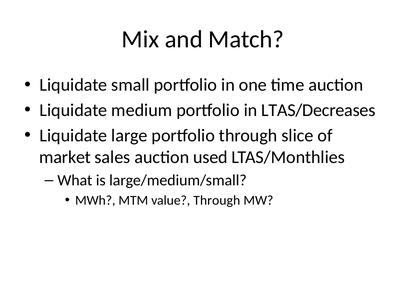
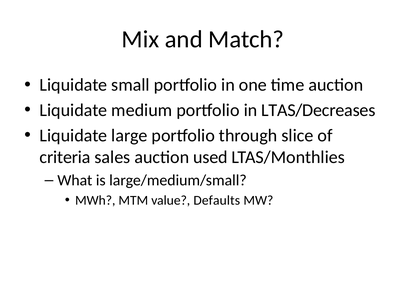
market: market -> criteria
value Through: Through -> Defaults
